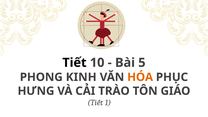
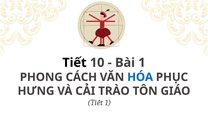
Bài 5: 5 -> 1
KINH: KINH -> CÁCH
HÓA colour: orange -> blue
